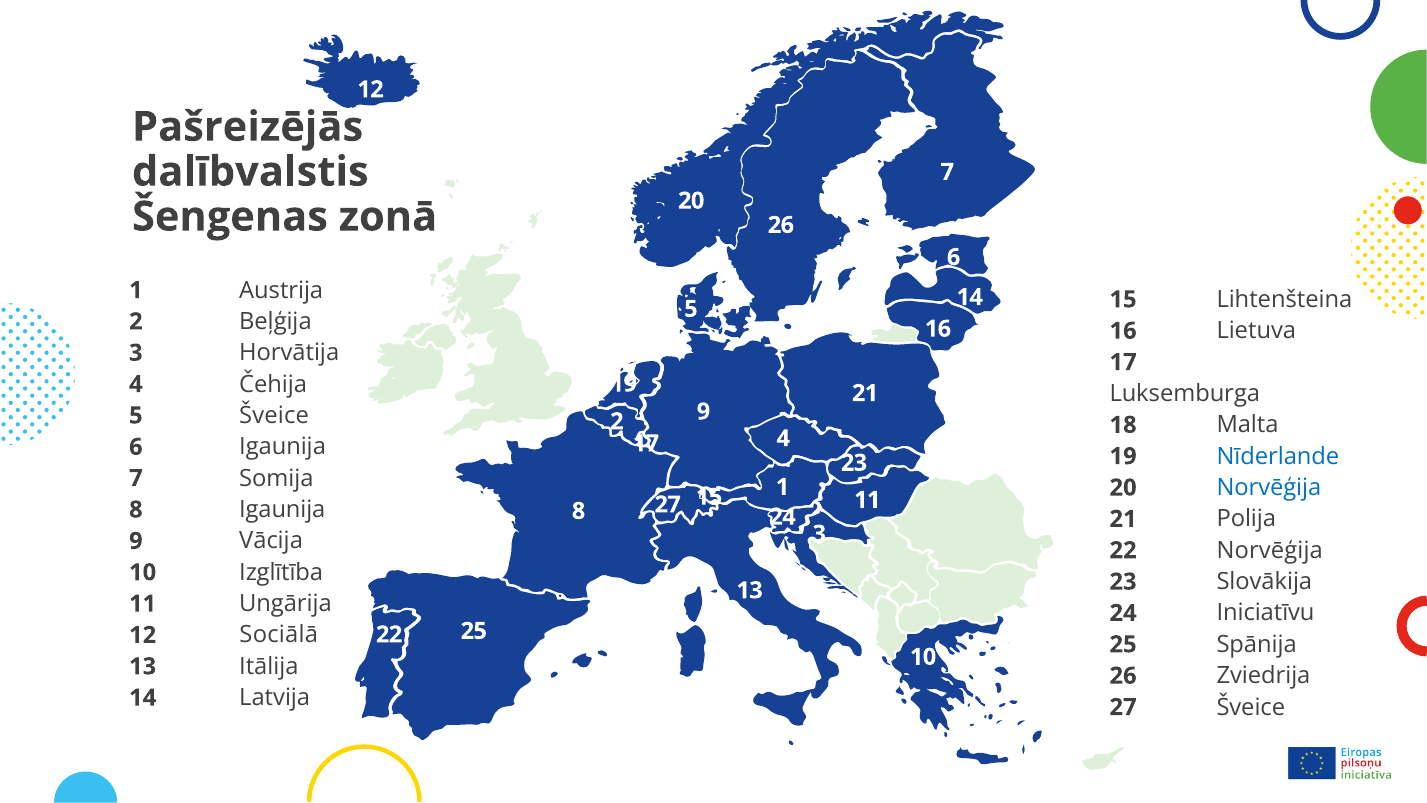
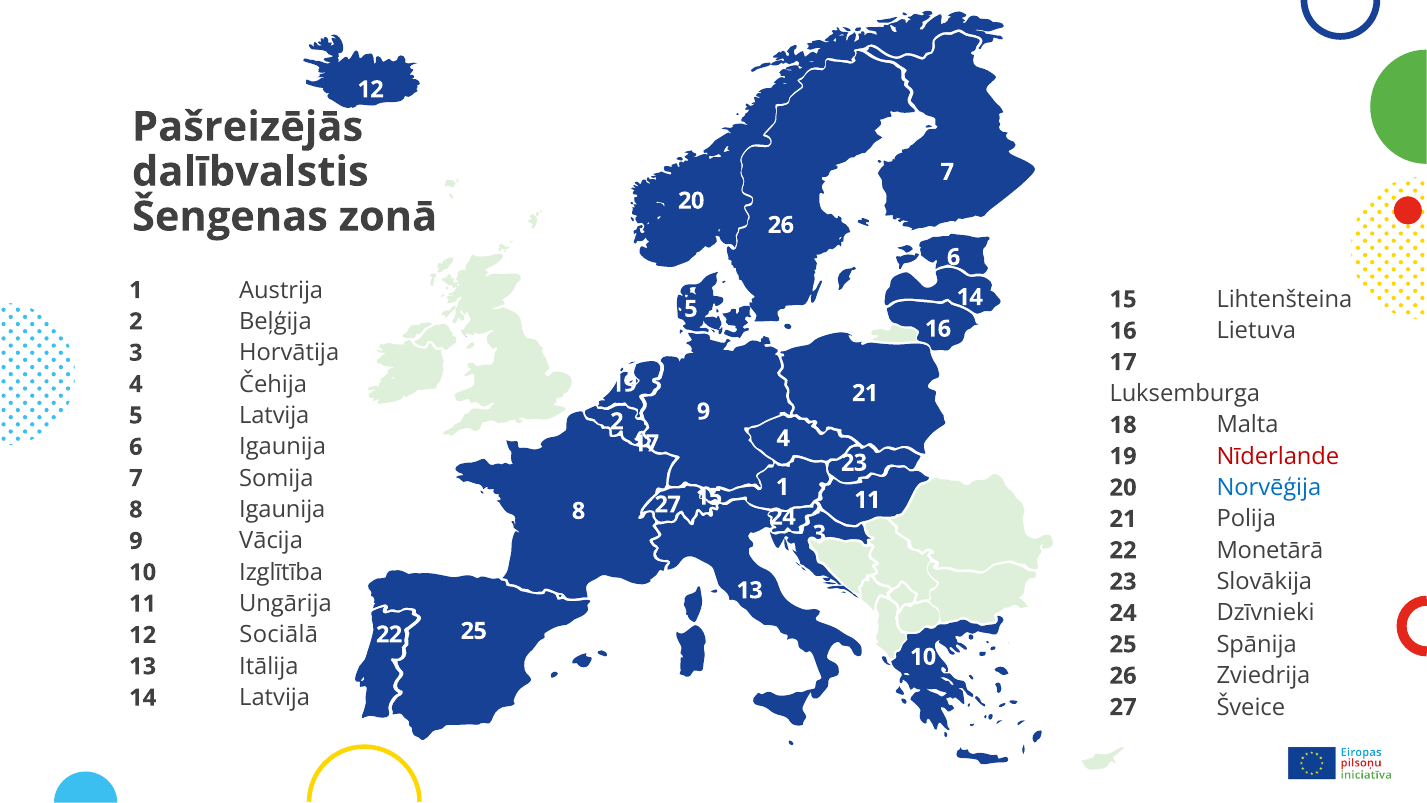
5 Šveice: Šveice -> Latvija
Nīderlande colour: blue -> red
22 Norvēģija: Norvēģija -> Monetārā
Iniciatīvu: Iniciatīvu -> Dzīvnieki
